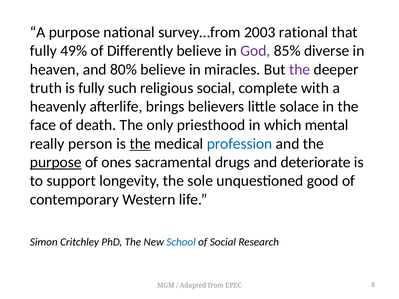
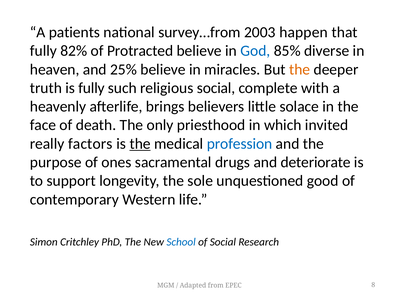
A purpose: purpose -> patients
rational: rational -> happen
49%: 49% -> 82%
Differently: Differently -> Protracted
God colour: purple -> blue
80%: 80% -> 25%
the at (300, 69) colour: purple -> orange
mental: mental -> invited
person: person -> factors
purpose at (56, 162) underline: present -> none
